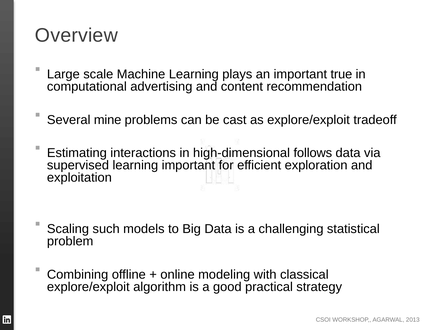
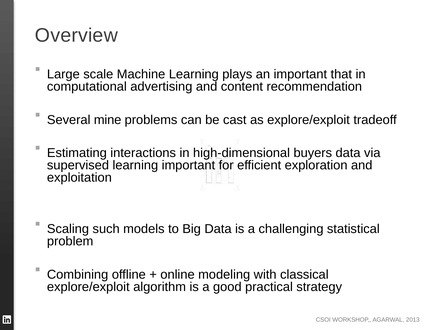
true: true -> that
follows: follows -> buyers
